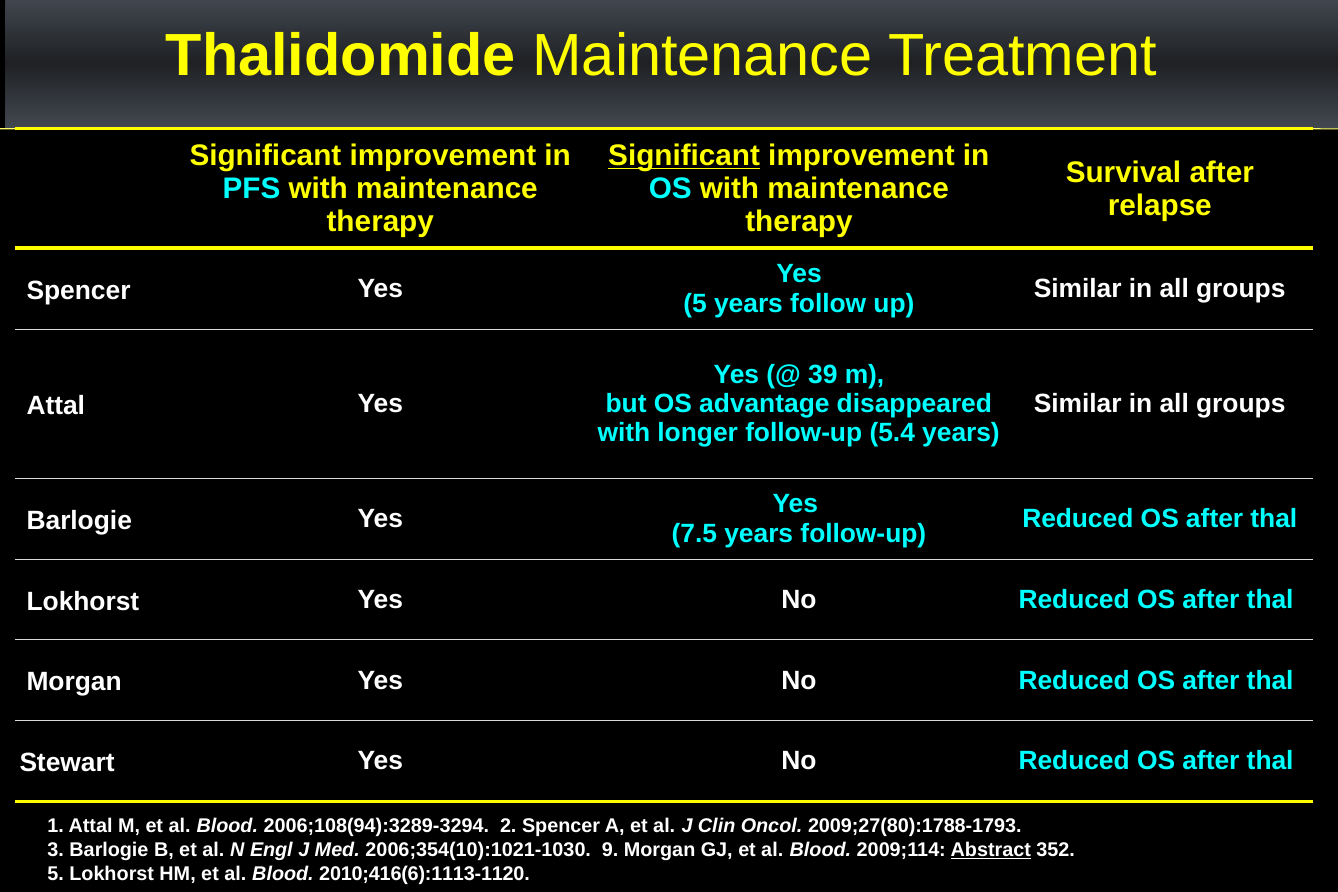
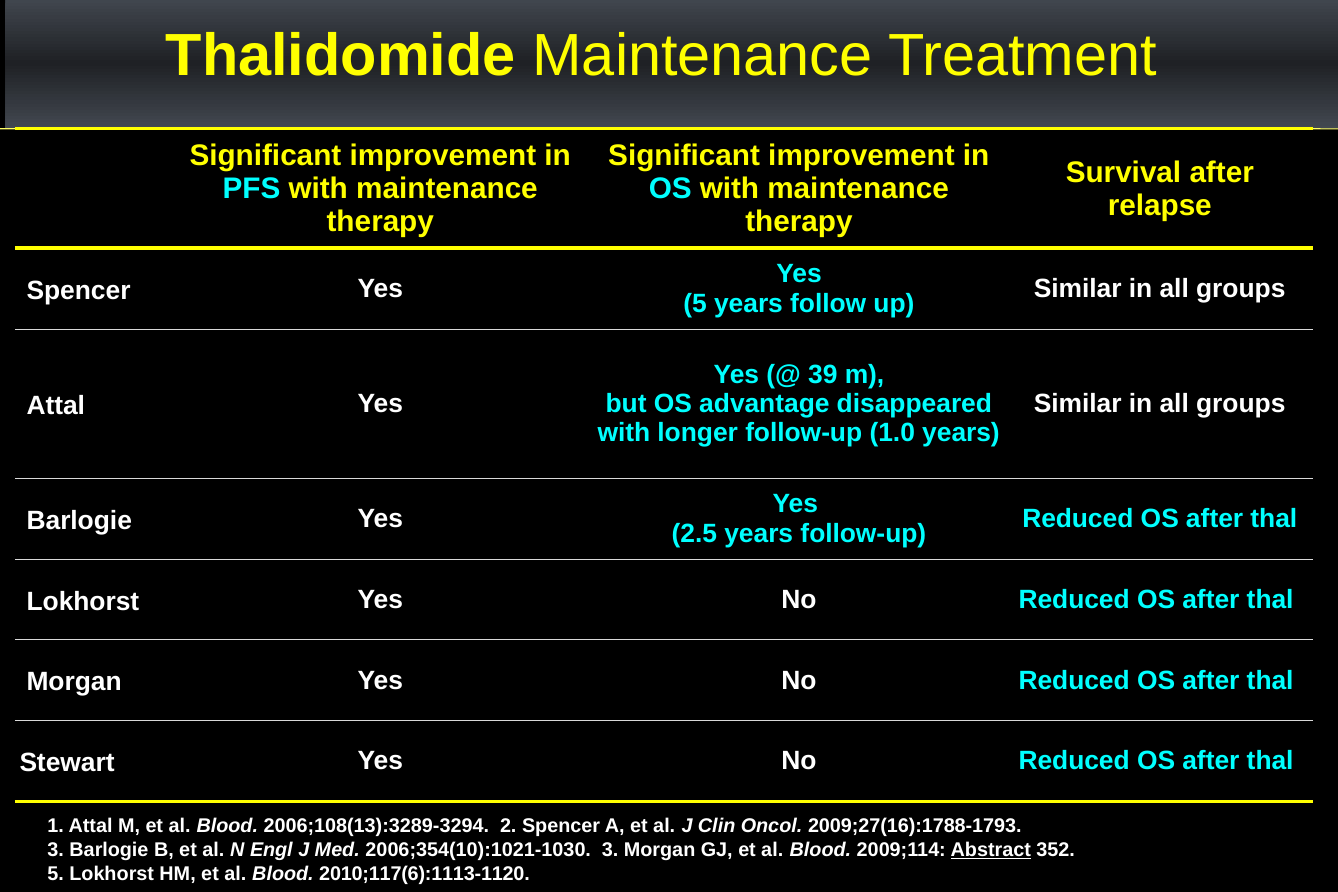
Significant at (684, 156) underline: present -> none
5.4: 5.4 -> 1.0
7.5: 7.5 -> 2.5
2006;108(94):3289-3294: 2006;108(94):3289-3294 -> 2006;108(13):3289-3294
2009;27(80):1788-1793: 2009;27(80):1788-1793 -> 2009;27(16):1788-1793
2006;354(10):1021-1030 9: 9 -> 3
2010;416(6):1113-1120: 2010;416(6):1113-1120 -> 2010;117(6):1113-1120
